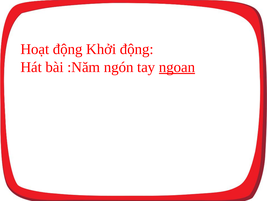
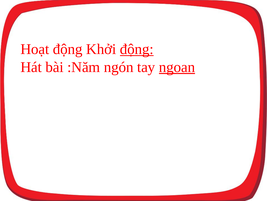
động at (137, 49) underline: none -> present
